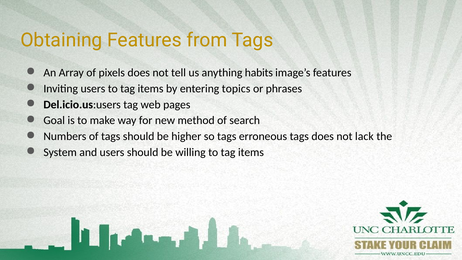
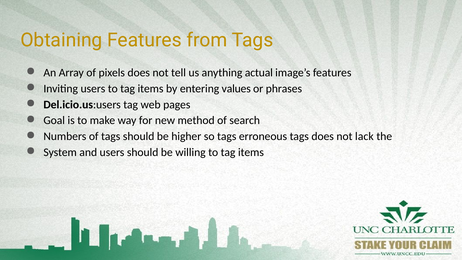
habits: habits -> actual
topics: topics -> values
